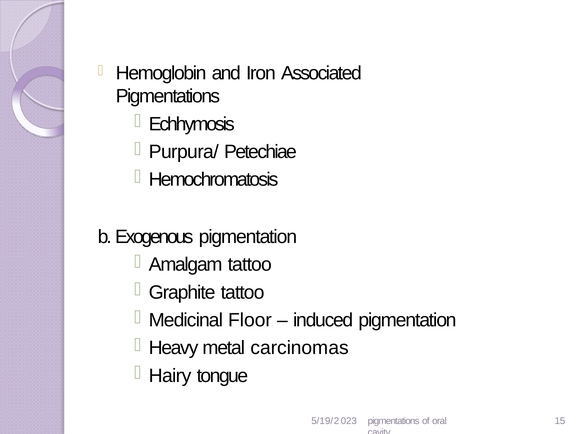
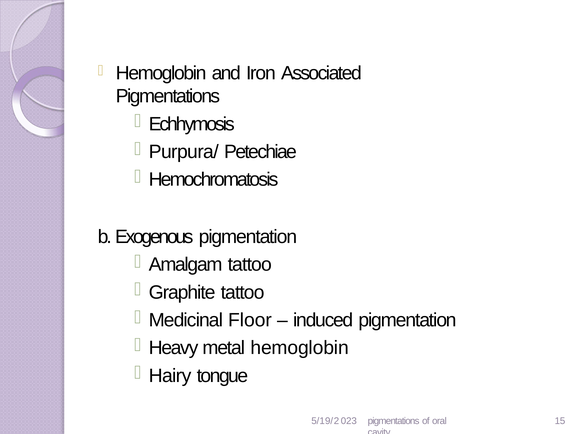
metal carcinomas: carcinomas -> hemoglobin
